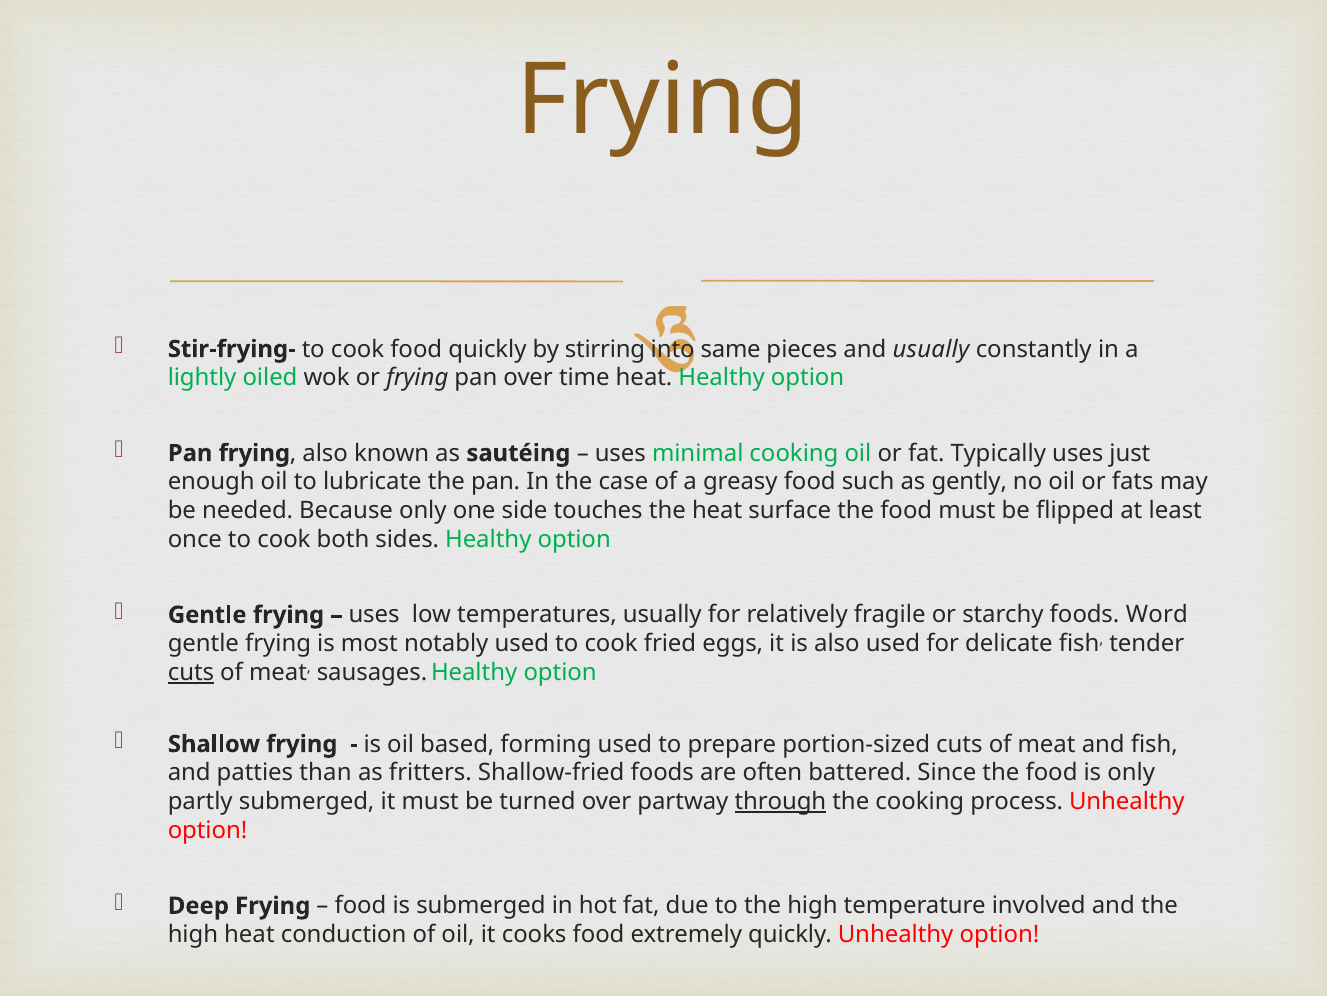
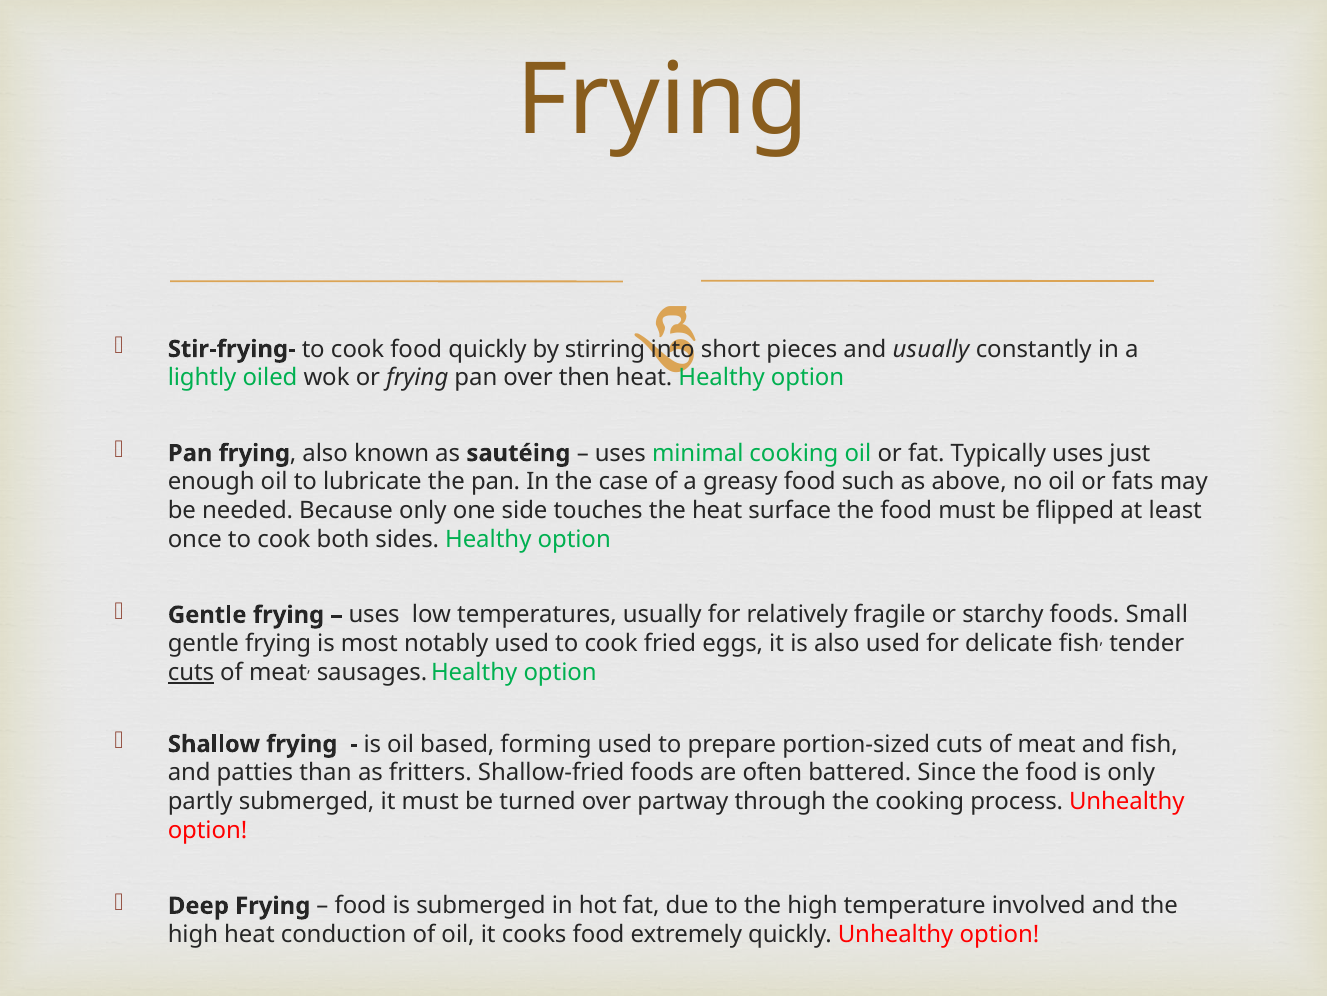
same: same -> short
time: time -> then
gently: gently -> above
Word: Word -> Small
through underline: present -> none
